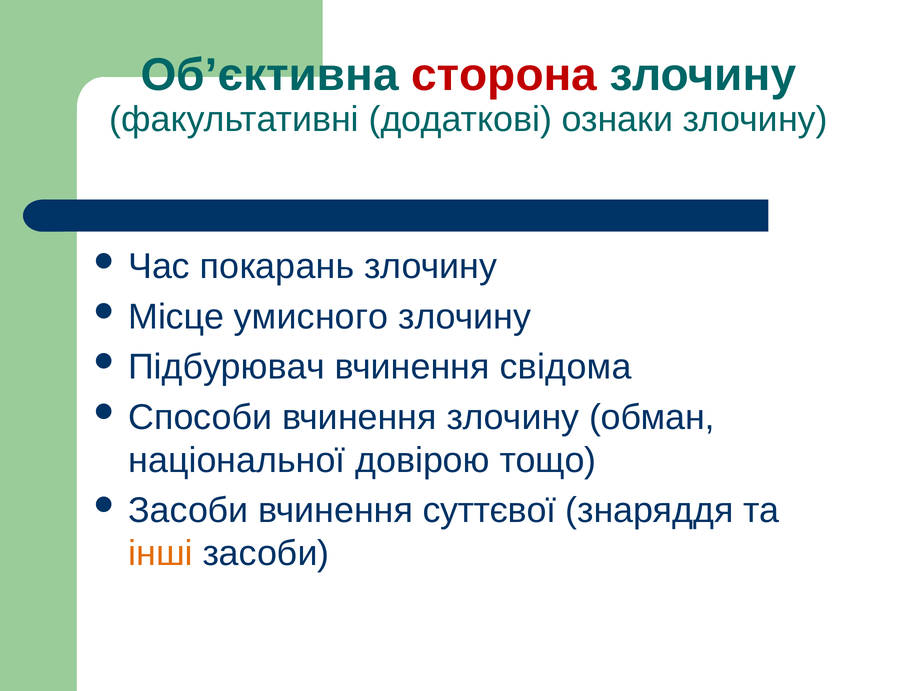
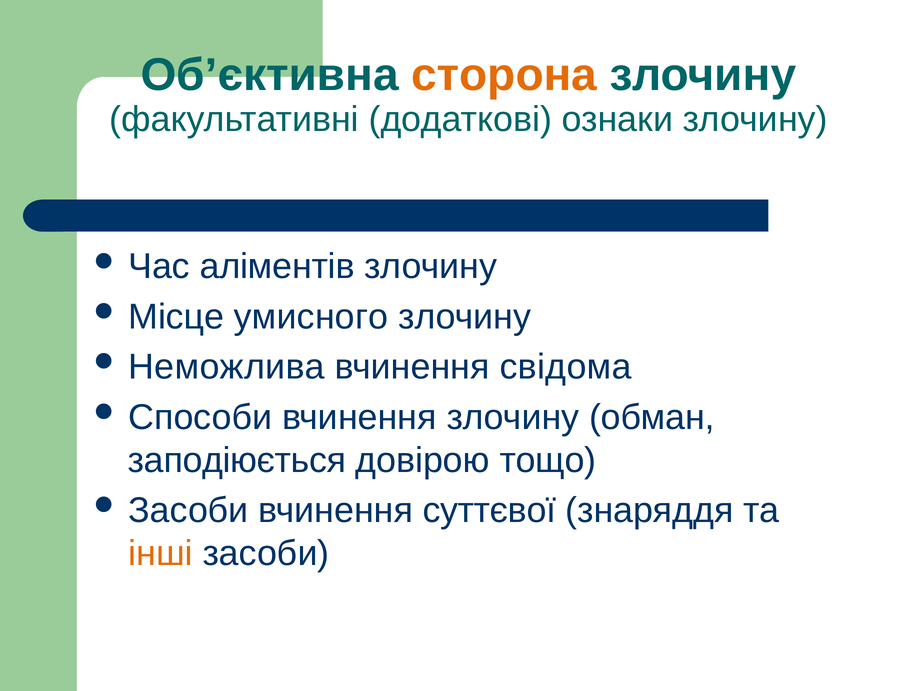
сторона colour: red -> orange
покарань: покарань -> аліментів
Підбурювач: Підбурювач -> Неможлива
національної: національної -> заподіюється
